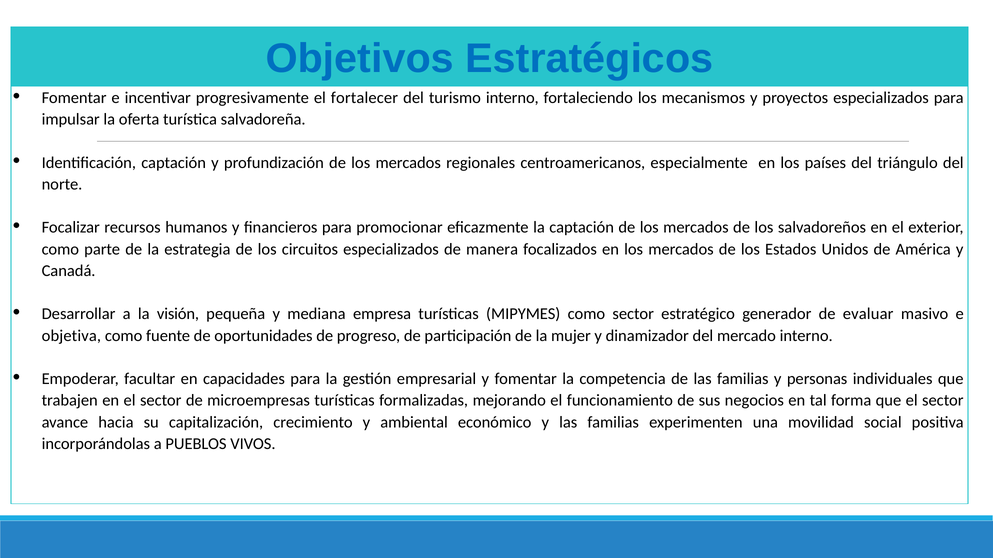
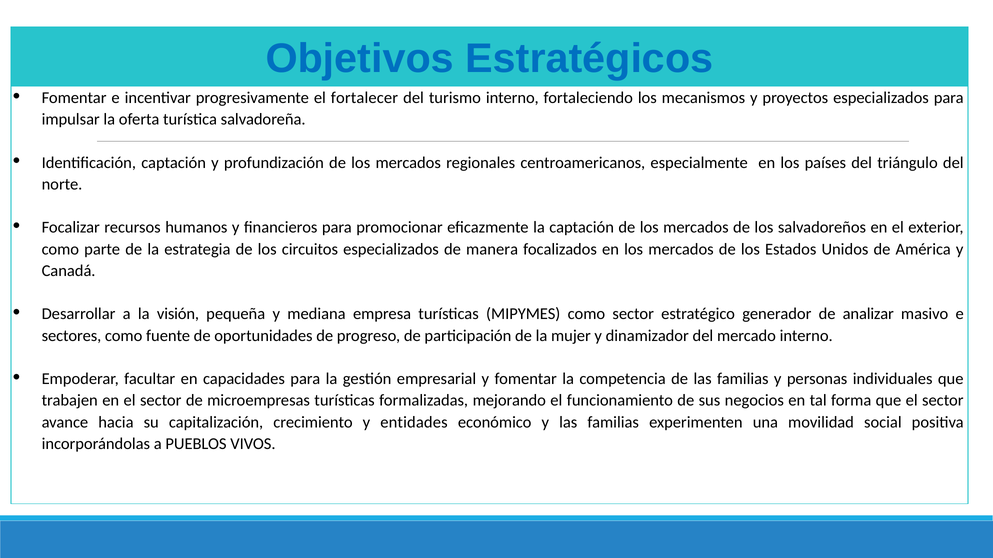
evaluar: evaluar -> analizar
objetiva: objetiva -> sectores
ambiental: ambiental -> entidades
